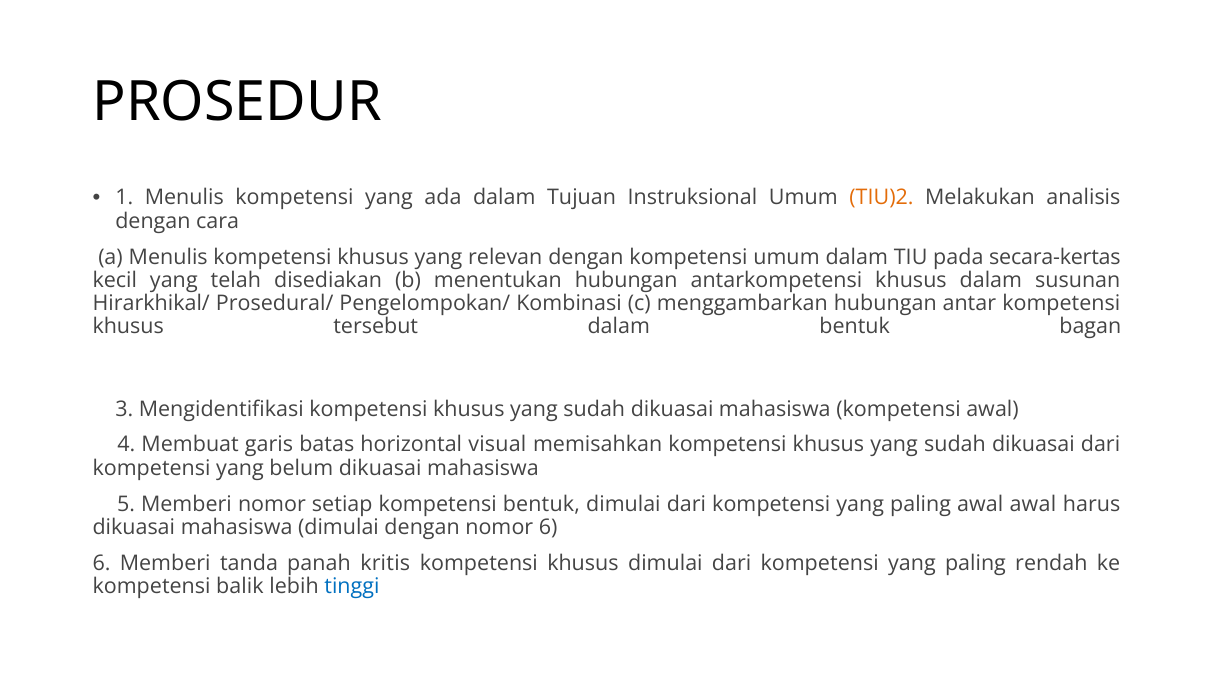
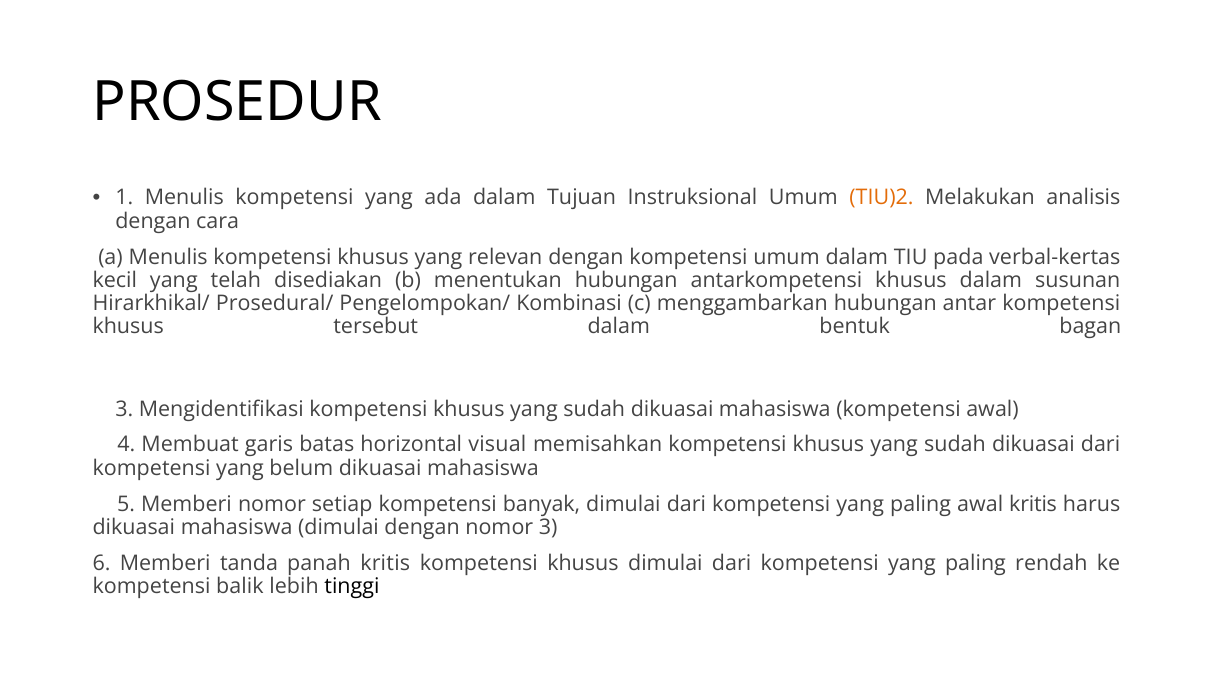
secara-kertas: secara-kertas -> verbal-kertas
kompetensi bentuk: bentuk -> banyak
awal awal: awal -> kritis
nomor 6: 6 -> 3
tinggi colour: blue -> black
